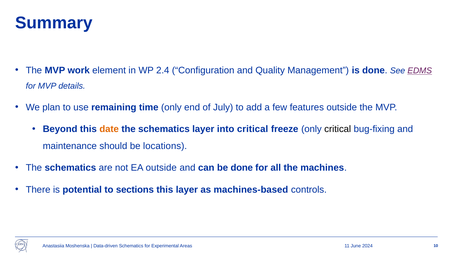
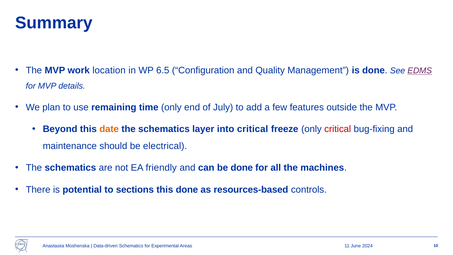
element: element -> location
2.4: 2.4 -> 6.5
critical at (338, 129) colour: black -> red
locations: locations -> electrical
EA outside: outside -> friendly
this layer: layer -> done
machines-based: machines-based -> resources-based
